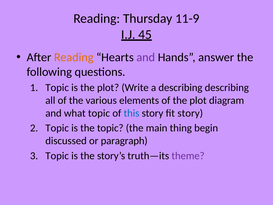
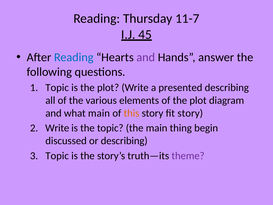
11-9: 11-9 -> 11-7
Reading at (74, 57) colour: orange -> blue
a describing: describing -> presented
what topic: topic -> main
this colour: blue -> orange
Topic at (57, 128): Topic -> Write
or paragraph: paragraph -> describing
